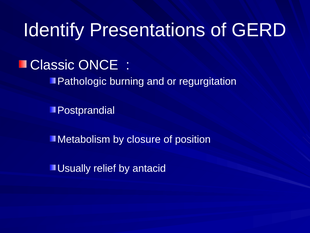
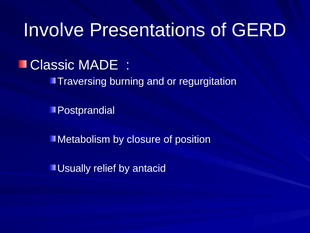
Identify: Identify -> Involve
ONCE: ONCE -> MADE
Pathologic: Pathologic -> Traversing
